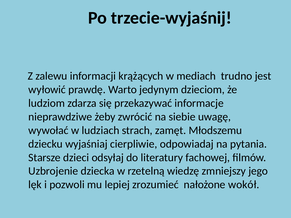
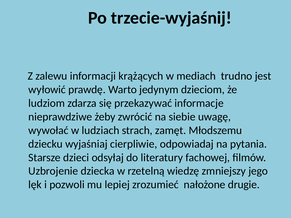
wokół: wokół -> drugie
